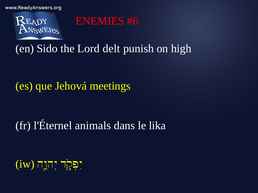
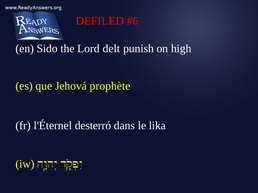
ENEMIES: ENEMIES -> DEFILED
meetings: meetings -> prophète
animals: animals -> desterró
